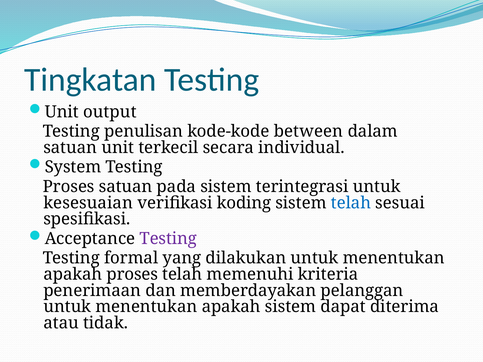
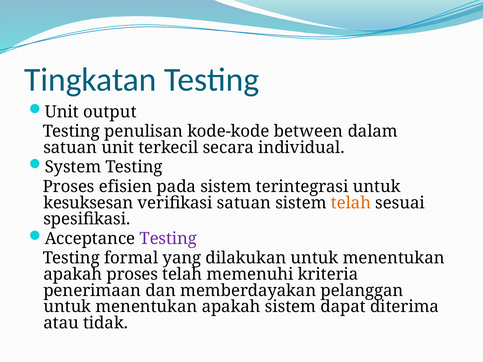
Proses satuan: satuan -> efisien
kesesuaian: kesesuaian -> kesuksesan
verifikasi koding: koding -> satuan
telah at (351, 203) colour: blue -> orange
